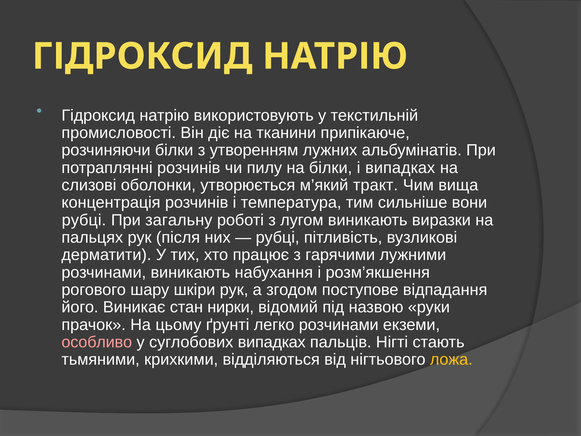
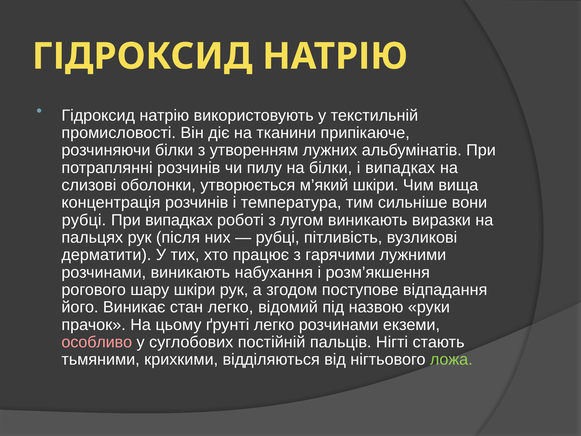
м’який тракт: тракт -> шкіри
При загальну: загальну -> випадках
стан нирки: нирки -> легко
суглобових випадках: випадках -> постійній
ложа colour: yellow -> light green
